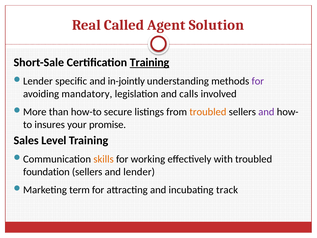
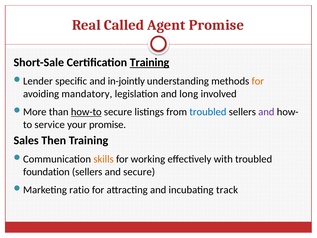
Agent Solution: Solution -> Promise
for at (258, 81) colour: purple -> orange
calls: calls -> long
how-to underline: none -> present
troubled at (208, 112) colour: orange -> blue
insures: insures -> service
Level: Level -> Then
and lender: lender -> secure
term: term -> ratio
